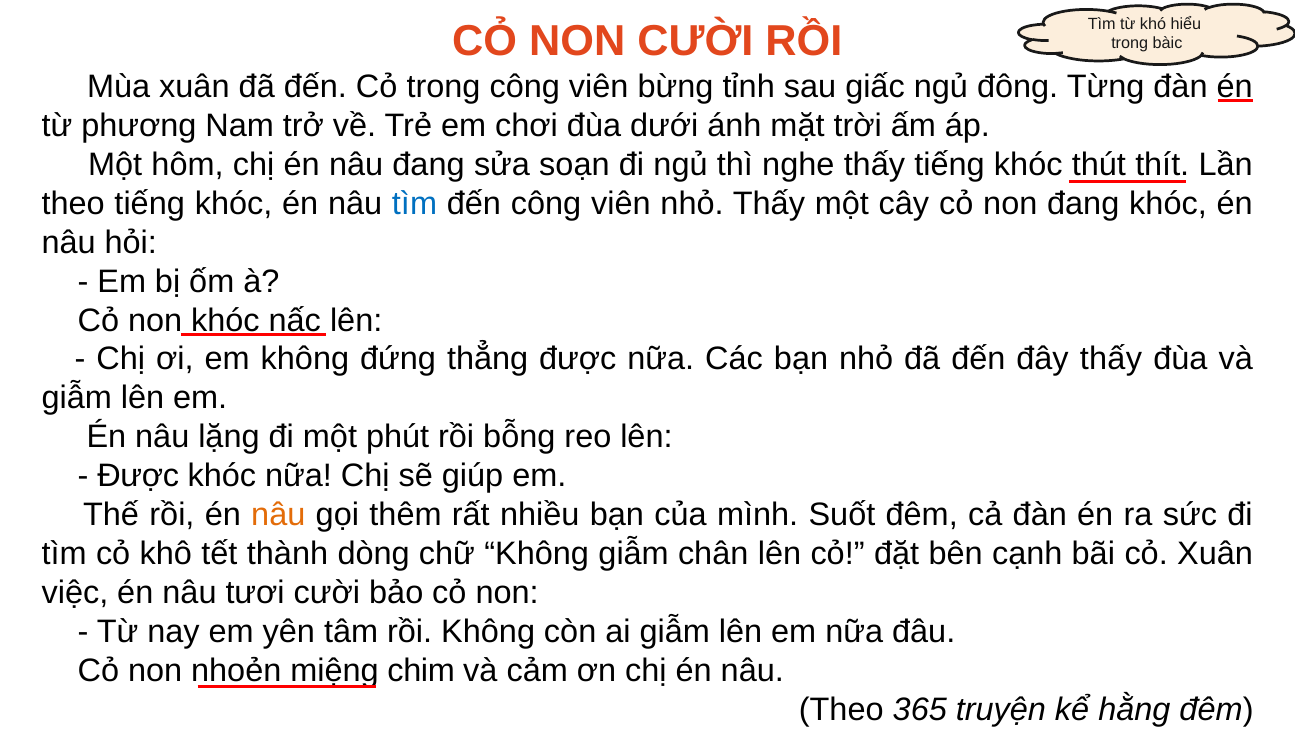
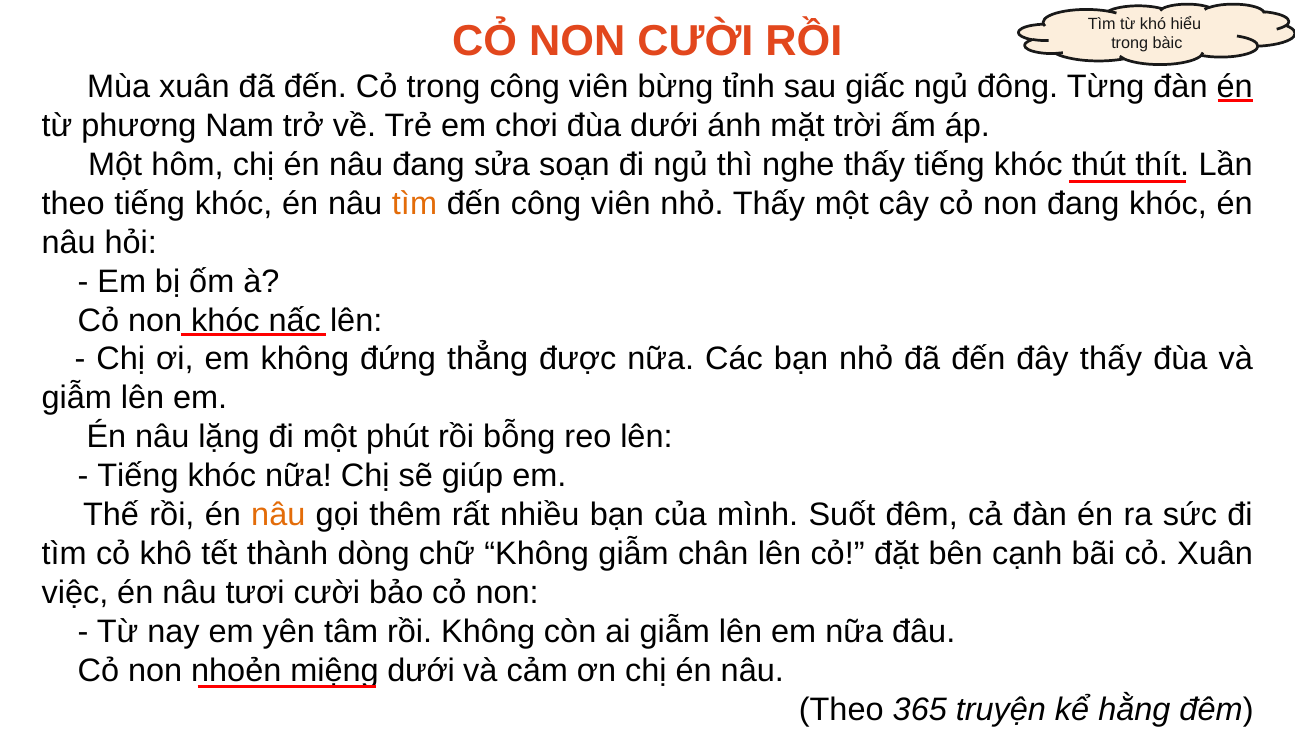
tìm at (415, 204) colour: blue -> orange
Được at (138, 476): Được -> Tiếng
miệng chim: chim -> dưới
